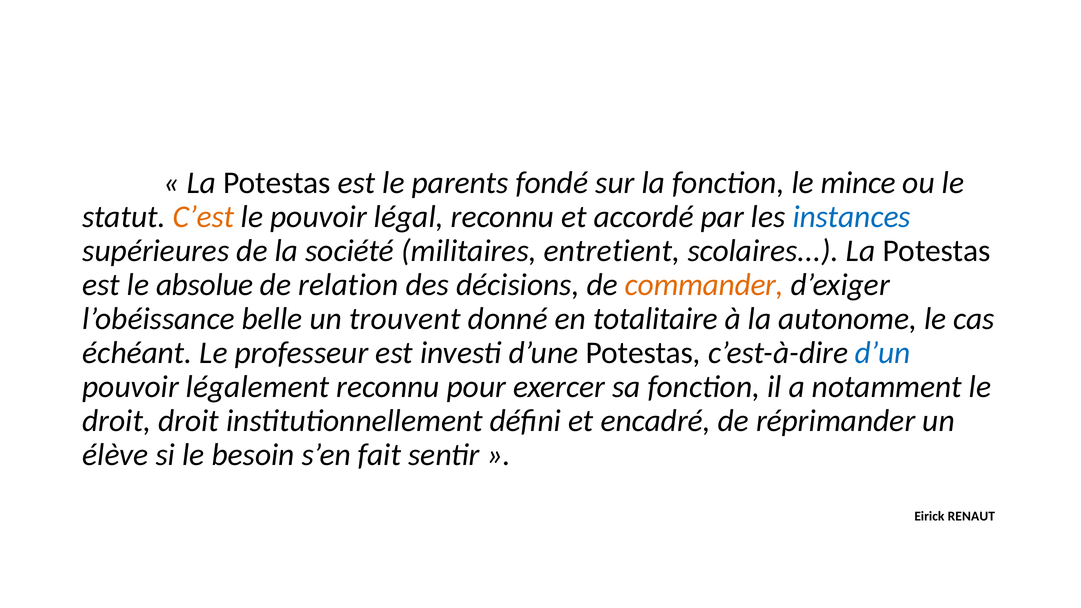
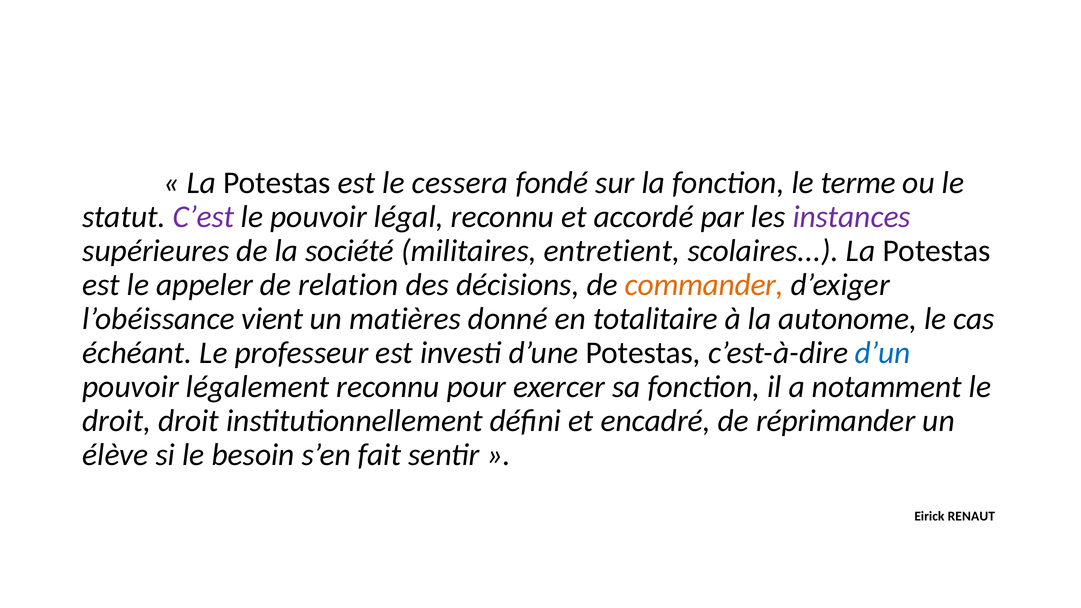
parents: parents -> cessera
mince: mince -> terme
C’est colour: orange -> purple
instances colour: blue -> purple
absolue: absolue -> appeler
belle: belle -> vient
trouvent: trouvent -> matières
